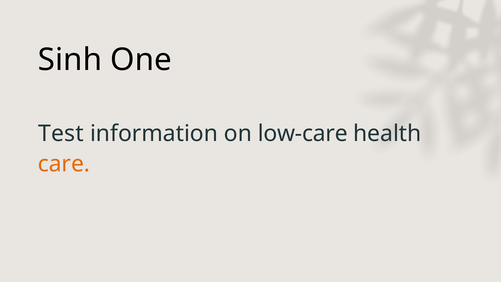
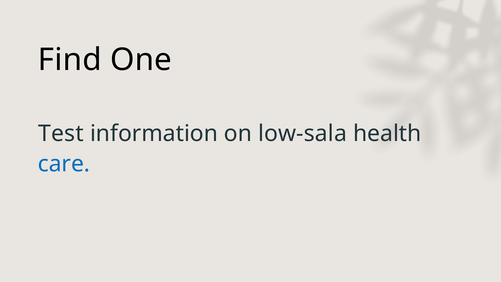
Sinh: Sinh -> Find
low-care: low-care -> low-sala
care colour: orange -> blue
